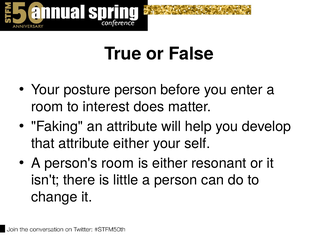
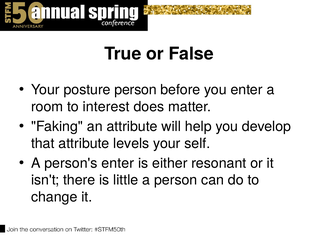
attribute either: either -> levels
person's room: room -> enter
